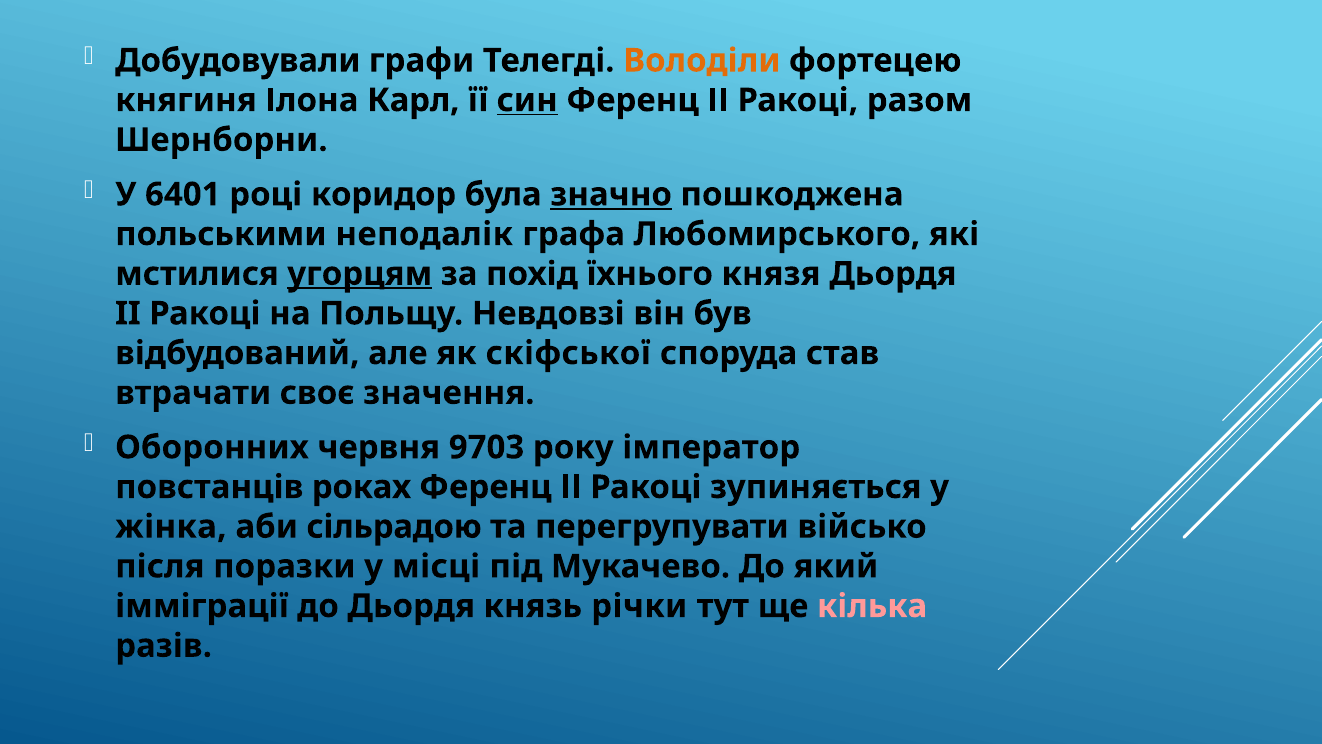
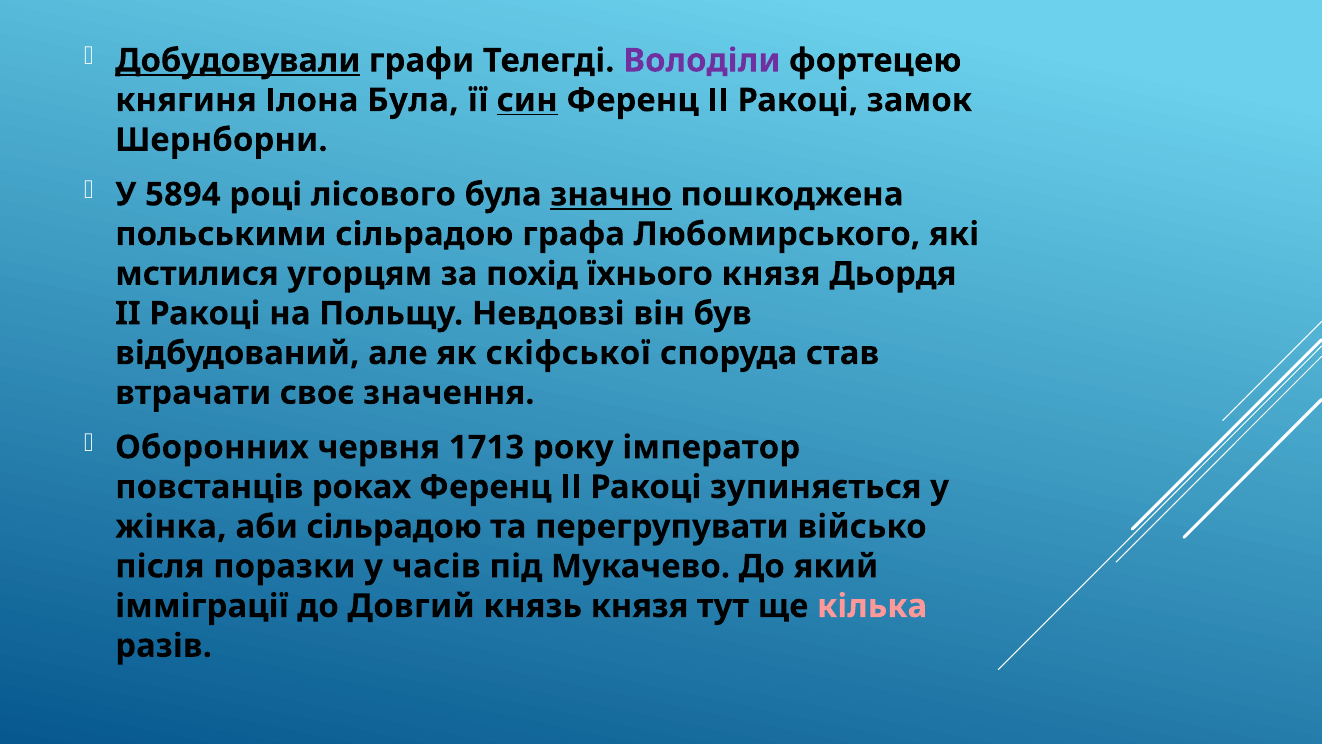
Добудовували underline: none -> present
Володіли colour: orange -> purple
Ілона Карл: Карл -> Була
разом: разом -> замок
6401: 6401 -> 5894
коридор: коридор -> лісового
польськими неподалік: неподалік -> сільрадою
угорцям underline: present -> none
9703: 9703 -> 1713
місці: місці -> часів
до Дьордя: Дьордя -> Довгий
князь річки: річки -> князя
